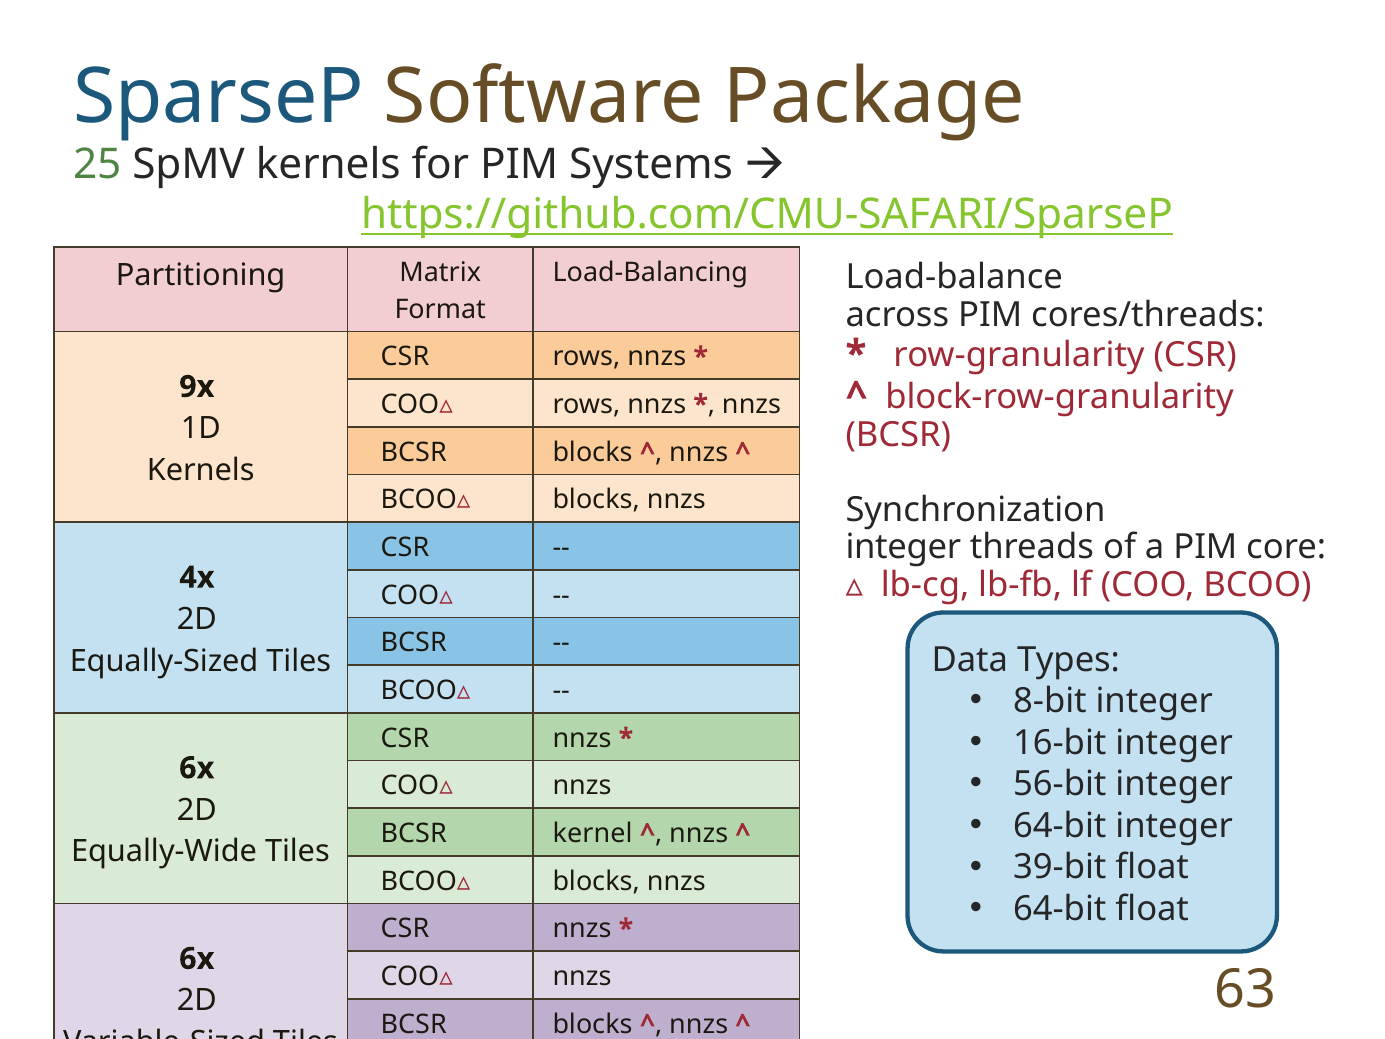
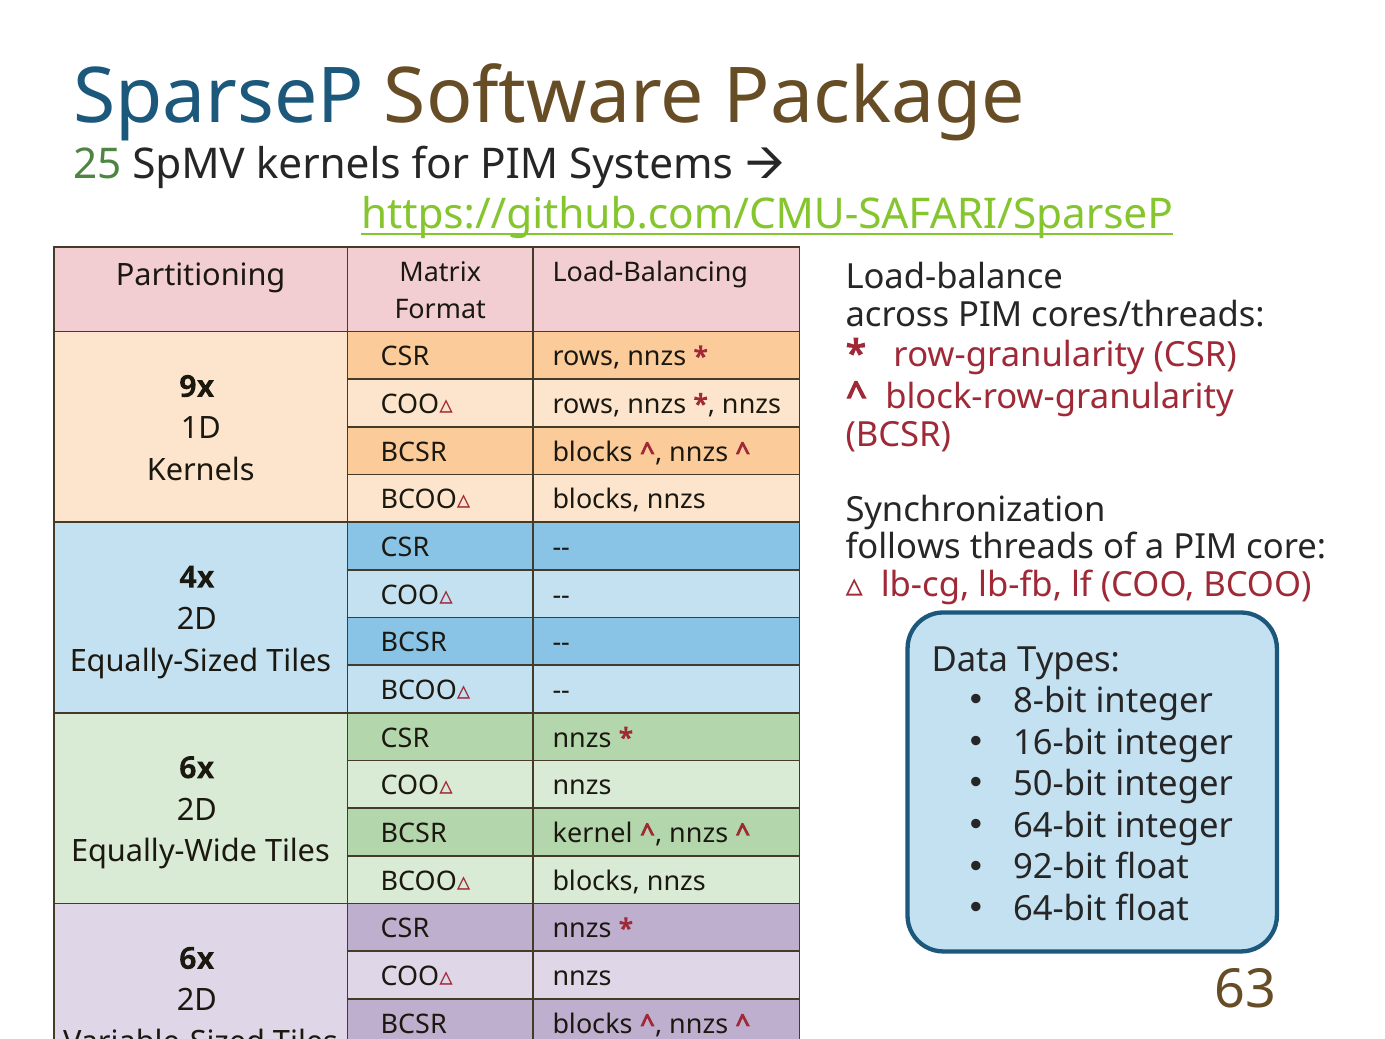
integer at (903, 547): integer -> follows
56-bit: 56-bit -> 50-bit
39-bit: 39-bit -> 92-bit
